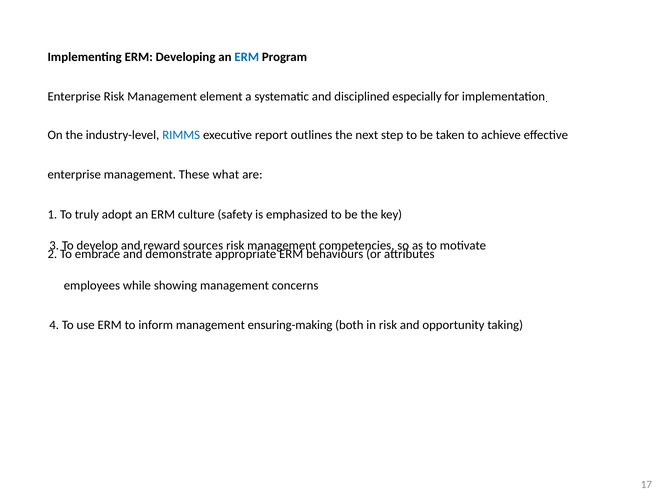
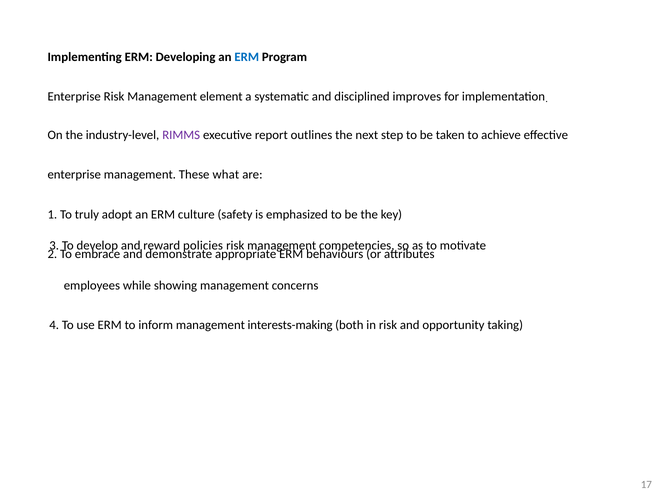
especially: especially -> improves
RIMMS colour: blue -> purple
sources: sources -> policies
ensuring-making: ensuring-making -> interests-making
